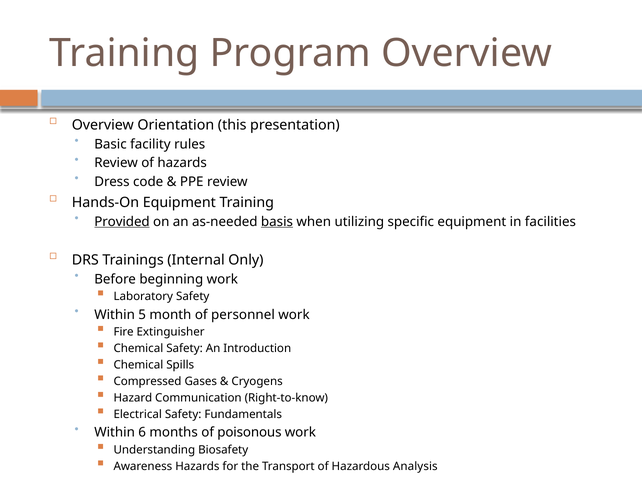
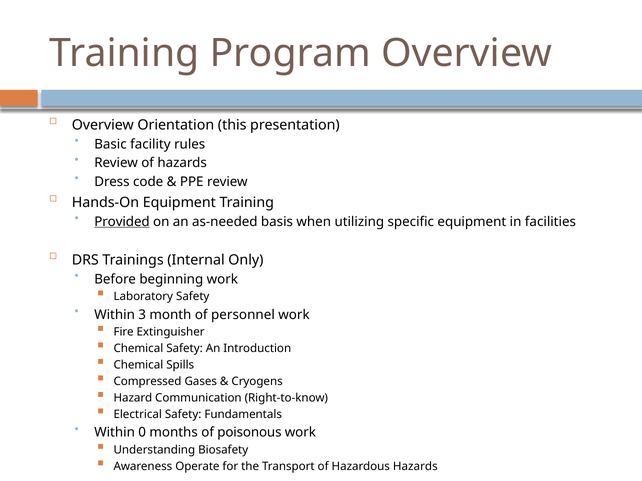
basis underline: present -> none
5: 5 -> 3
6: 6 -> 0
Awareness Hazards: Hazards -> Operate
Hazardous Analysis: Analysis -> Hazards
